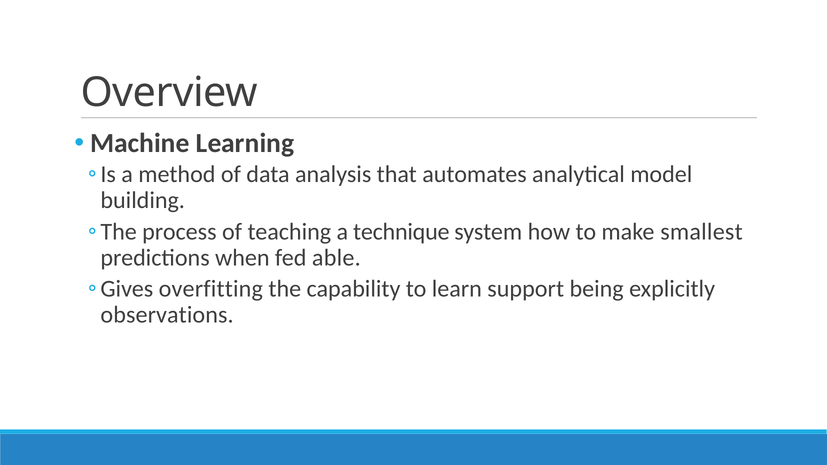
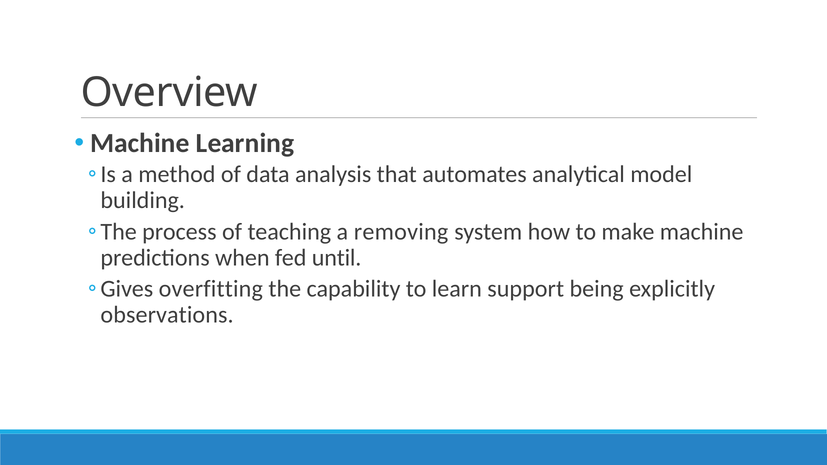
technique: technique -> removing
make smallest: smallest -> machine
able: able -> until
